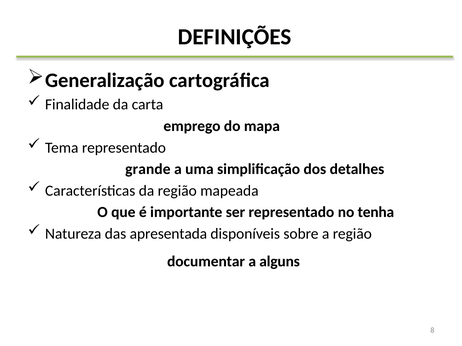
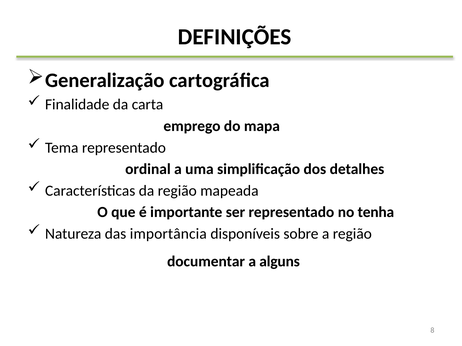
grande: grande -> ordinal
apresentada: apresentada -> importância
